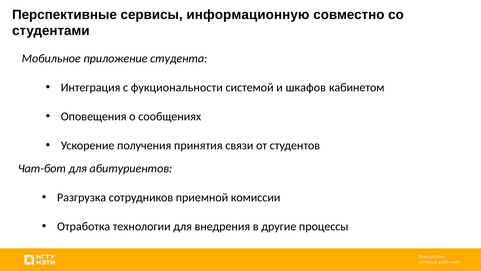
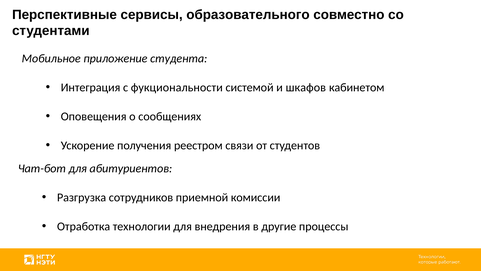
информационную: информационную -> образовательного
принятия: принятия -> реестром
